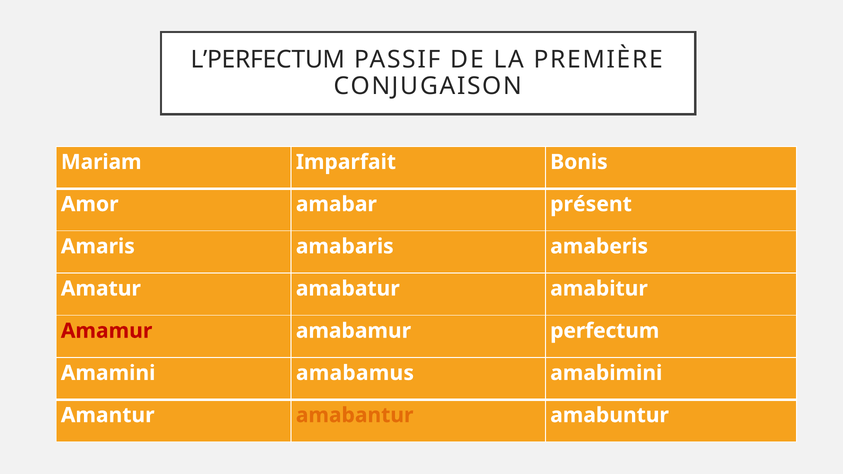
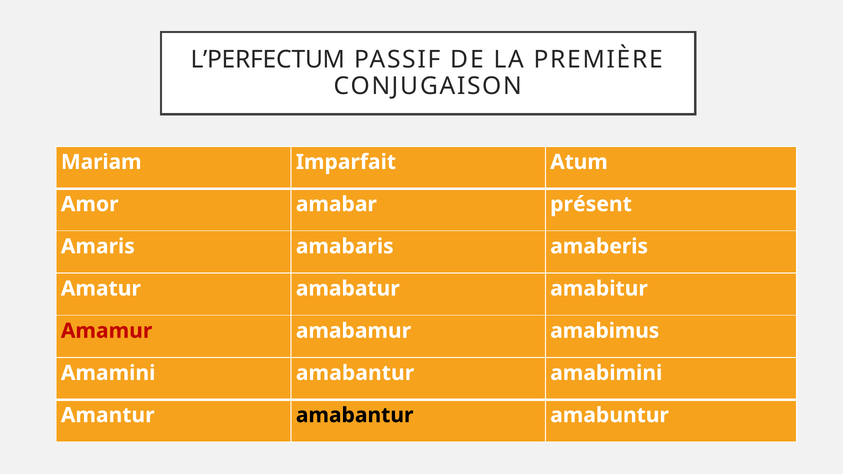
Bonis: Bonis -> Atum
perfectum: perfectum -> amabimus
Amamini amabamus: amabamus -> amabantur
amabantur at (355, 415) colour: orange -> black
